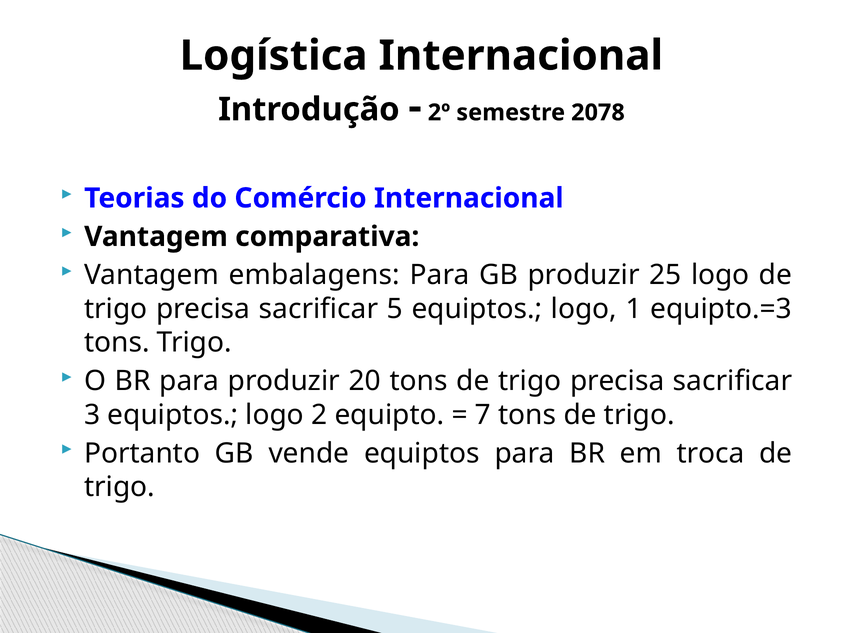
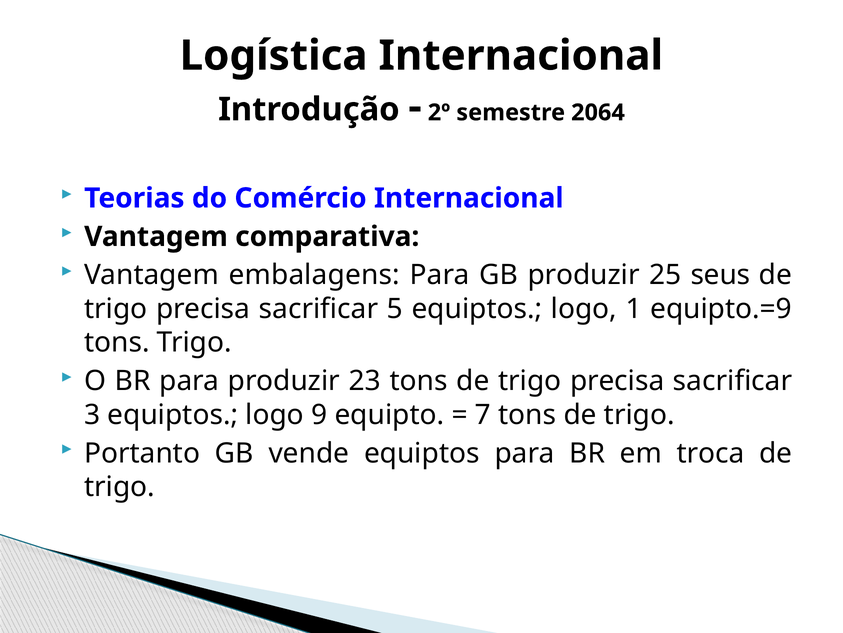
2078: 2078 -> 2064
25 logo: logo -> seus
equipto.=3: equipto.=3 -> equipto.=9
20: 20 -> 23
2: 2 -> 9
